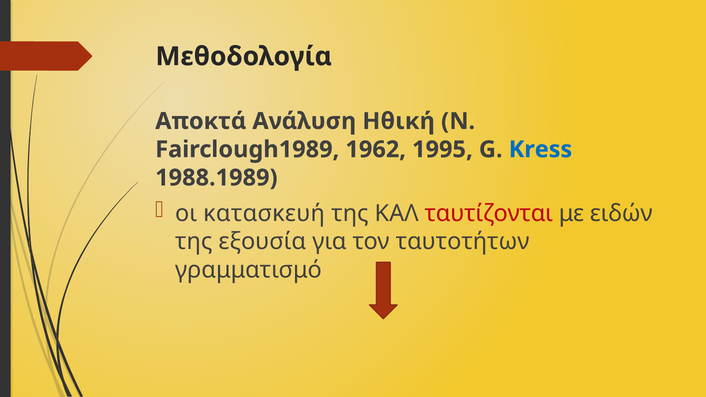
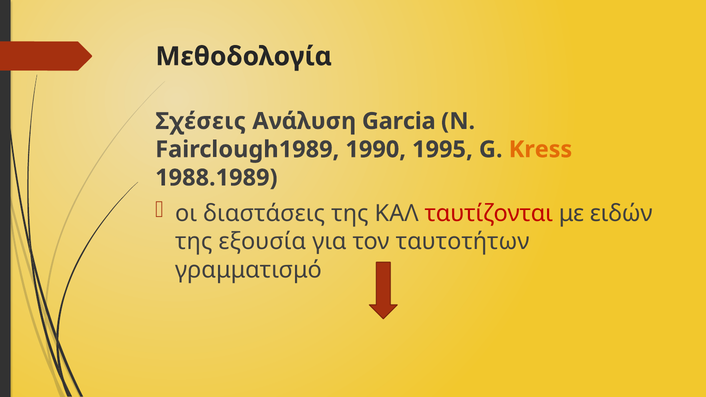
Αποκτά: Αποκτά -> Σχέσεις
Ηθική: Ηθική -> Garcia
1962: 1962 -> 1990
Kress colour: blue -> orange
κατασκευή: κατασκευή -> διαστάσεις
